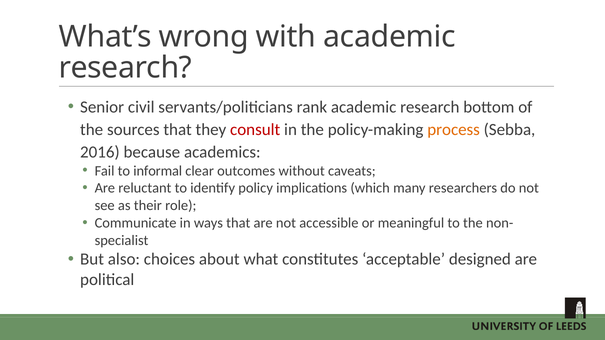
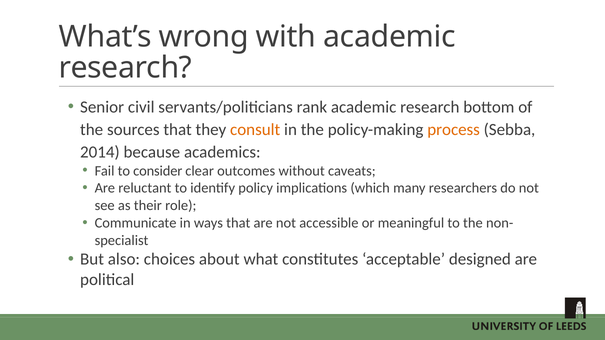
consult colour: red -> orange
2016: 2016 -> 2014
informal: informal -> consider
